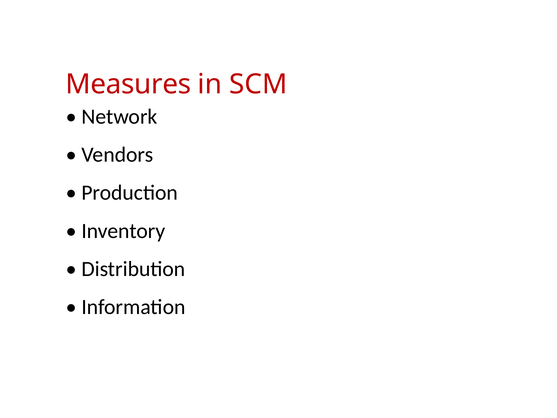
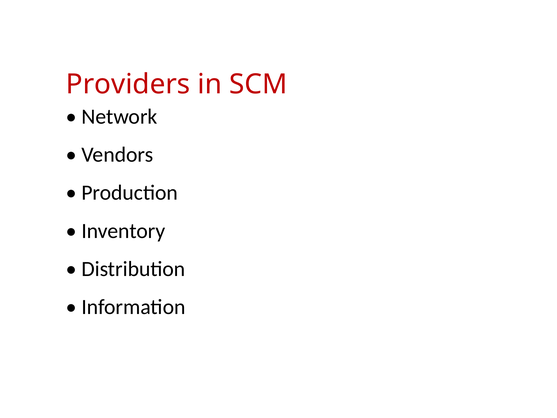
Measures: Measures -> Providers
